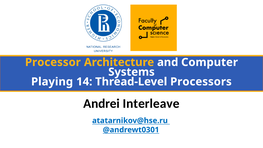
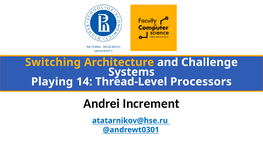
Processor: Processor -> Switching
Computer: Computer -> Challenge
Interleave: Interleave -> Increment
